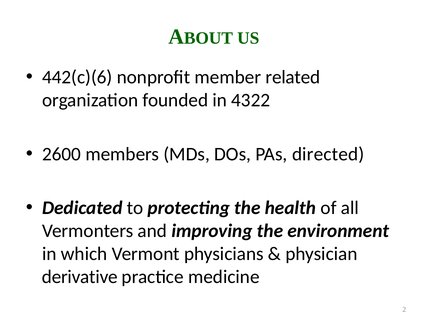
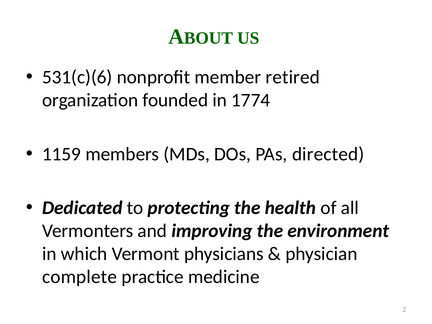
442(c)(6: 442(c)(6 -> 531(c)(6
related: related -> retired
4322: 4322 -> 1774
2600: 2600 -> 1159
derivative: derivative -> complete
